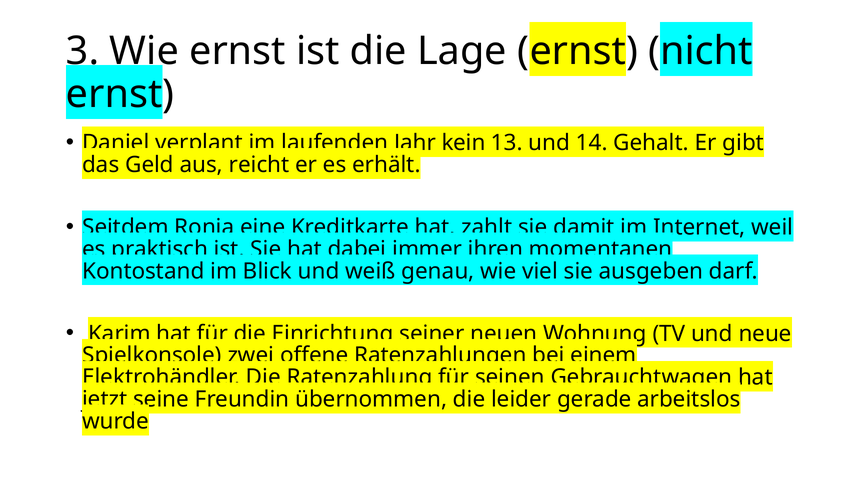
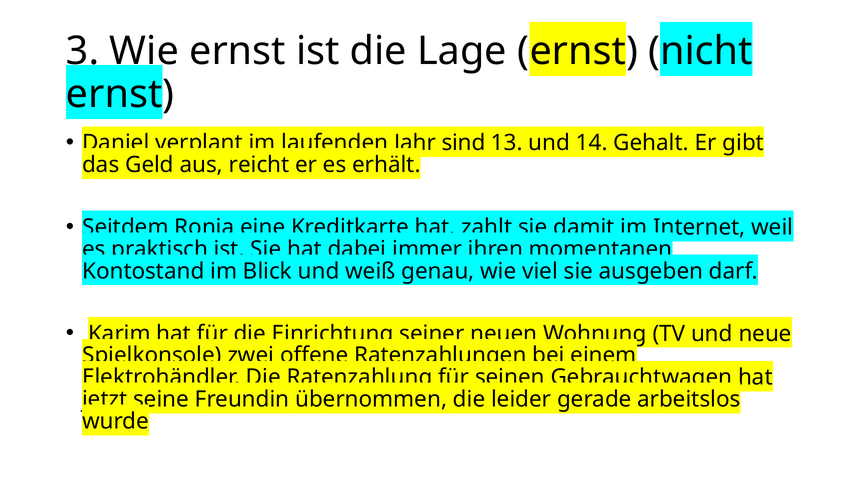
kein: kein -> sind
